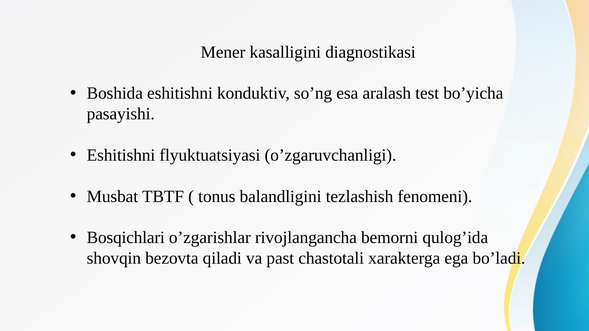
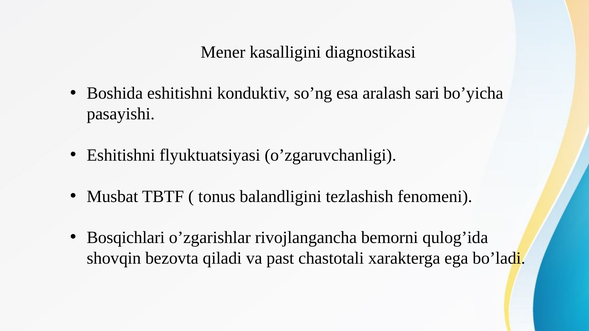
test: test -> sari
